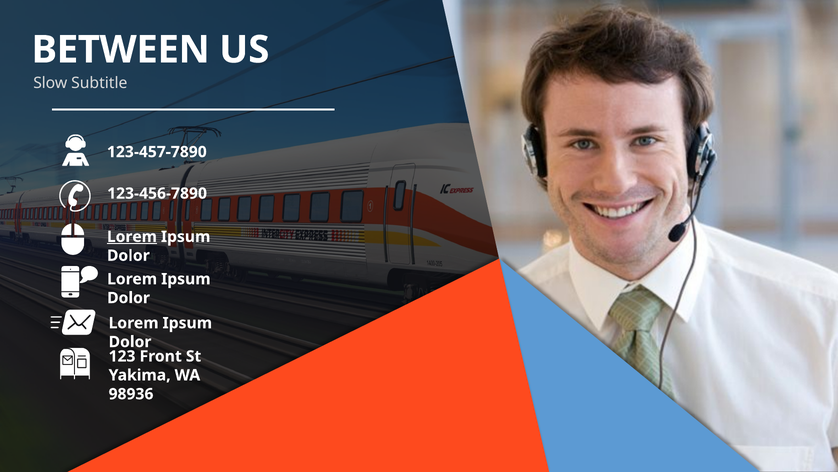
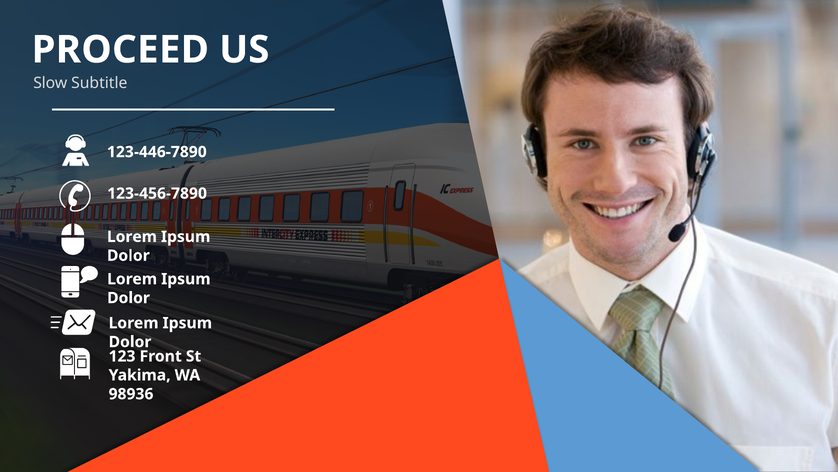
BETWEEN: BETWEEN -> PROCEED
123-457-7890: 123-457-7890 -> 123-446-7890
Lorem at (132, 236) underline: present -> none
